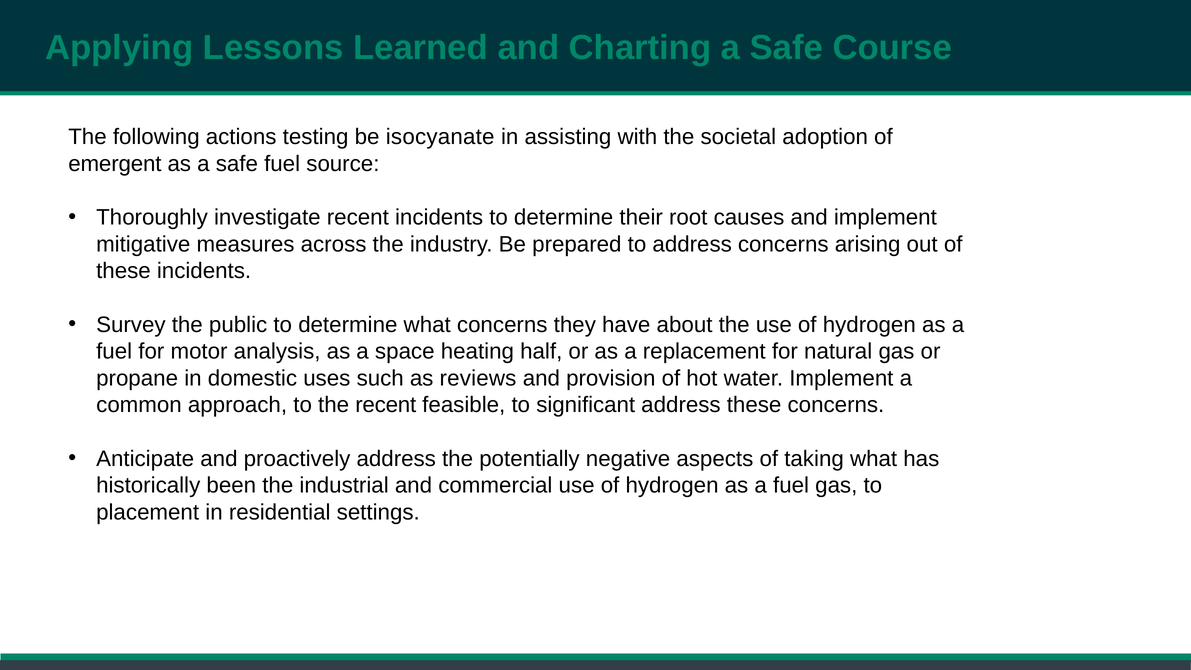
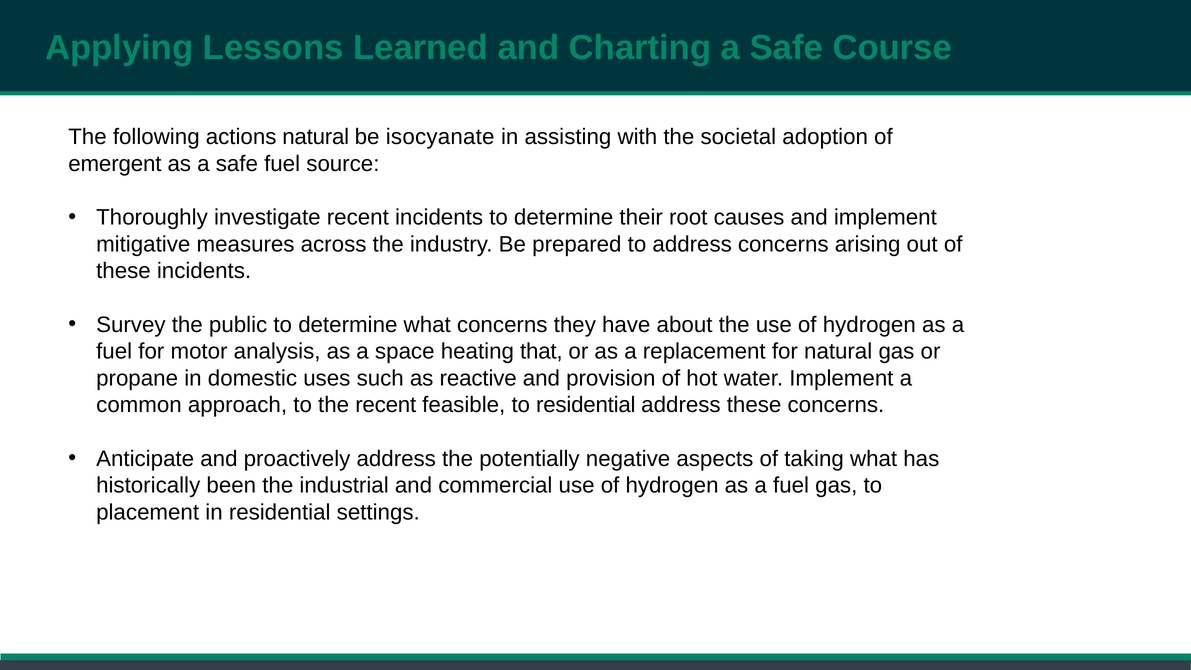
actions testing: testing -> natural
half: half -> that
reviews: reviews -> reactive
to significant: significant -> residential
